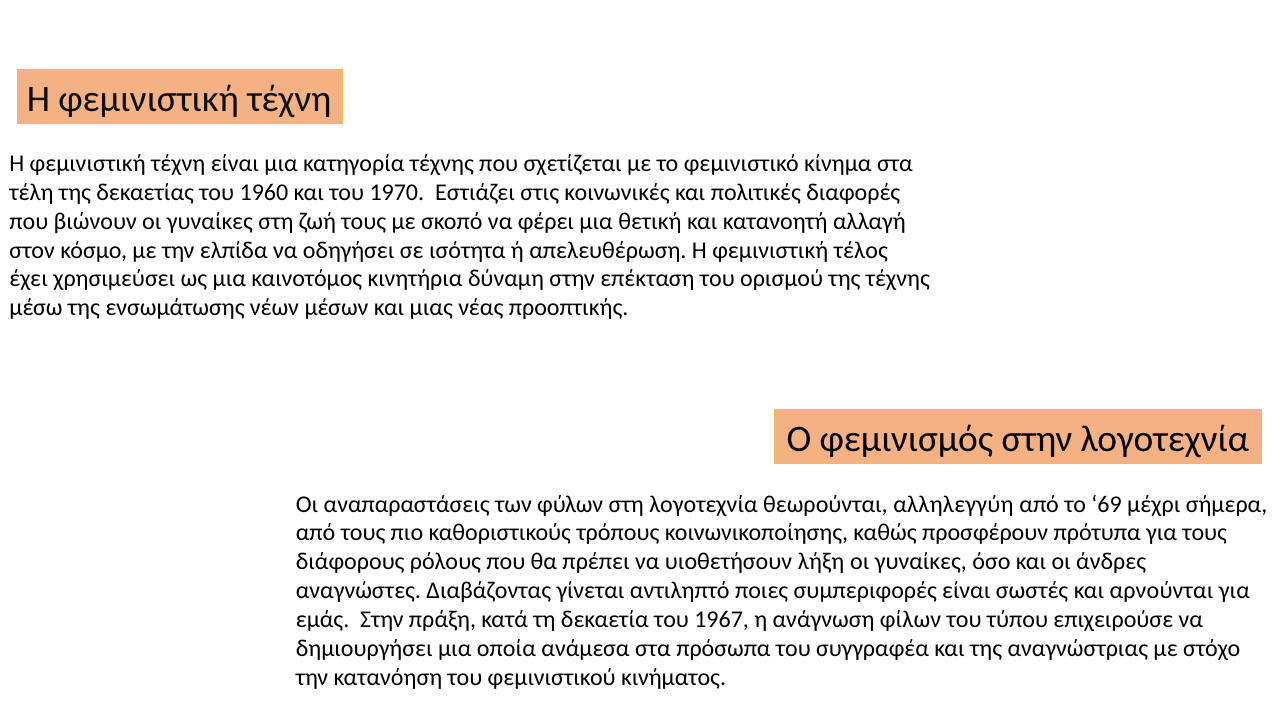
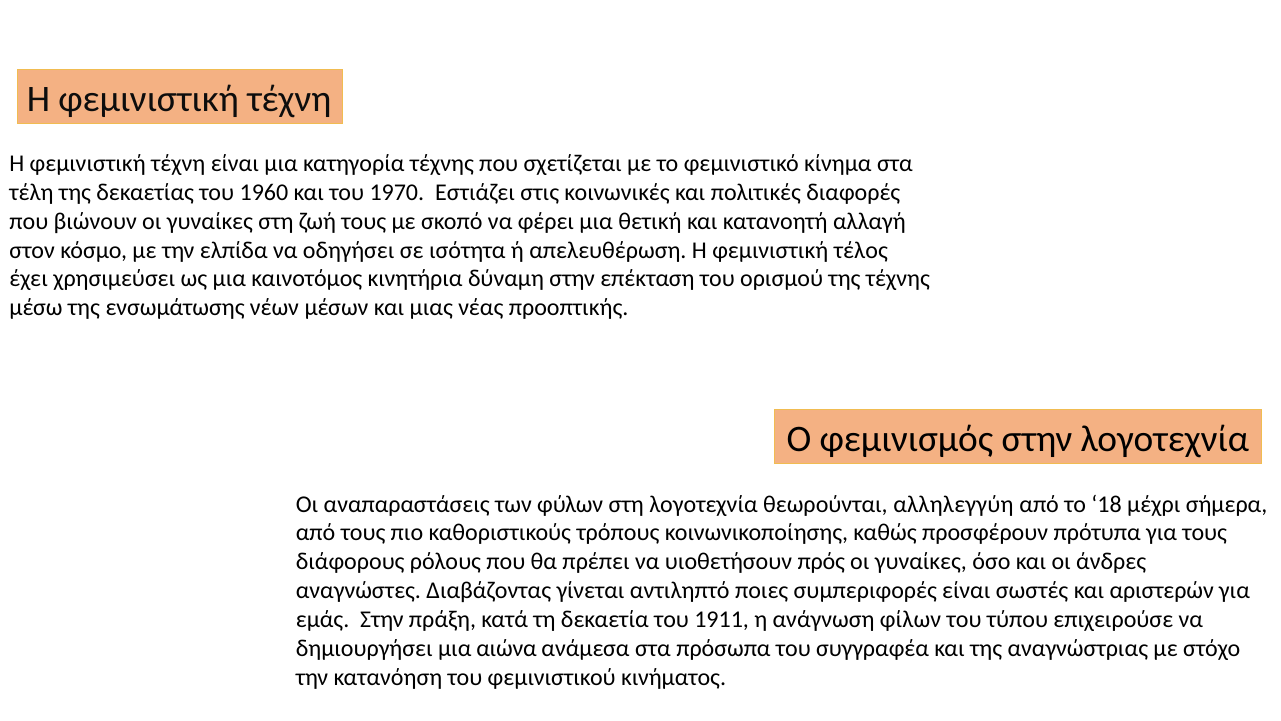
69: 69 -> 18
λήξη: λήξη -> πρός
αρνούνται: αρνούνται -> αριστερών
1967: 1967 -> 1911
οποία: οποία -> αιώνα
